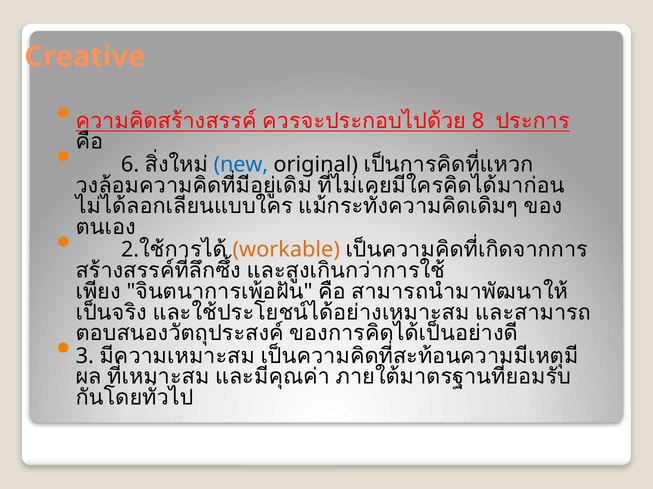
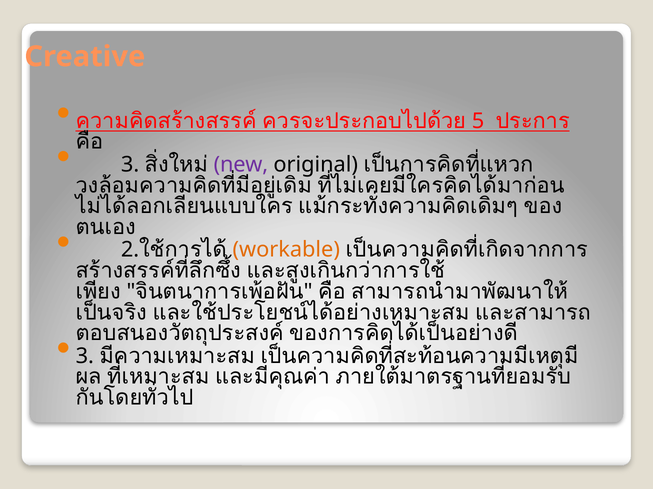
8: 8 -> 5
6 at (130, 165): 6 -> 3
new colour: blue -> purple
